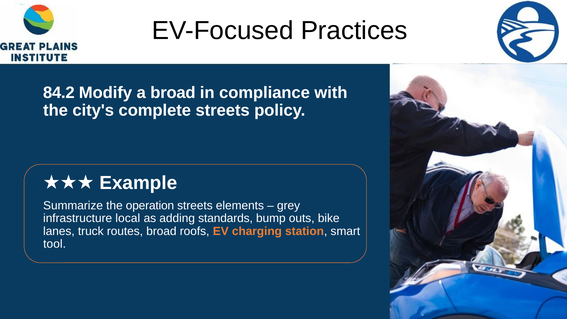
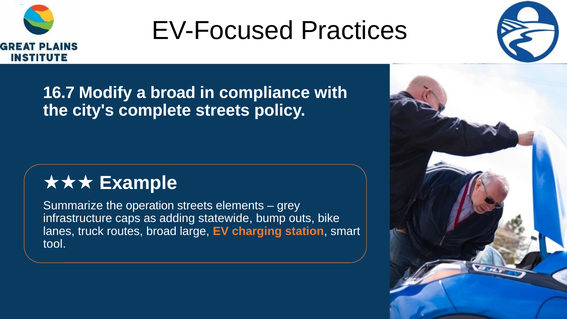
84.2: 84.2 -> 16.7
local: local -> caps
standards: standards -> statewide
roofs: roofs -> large
